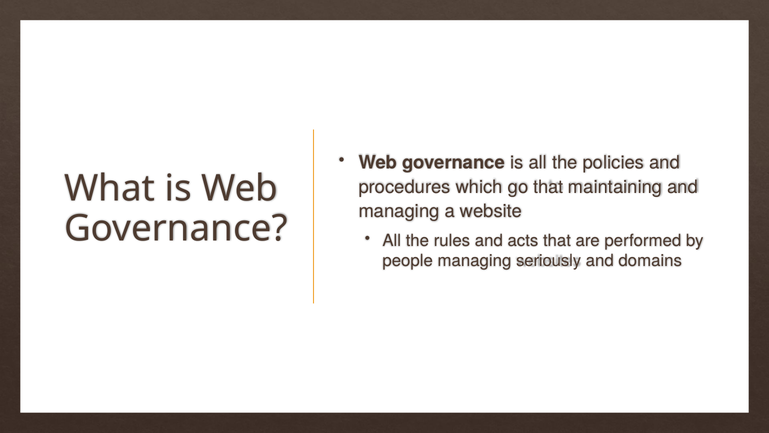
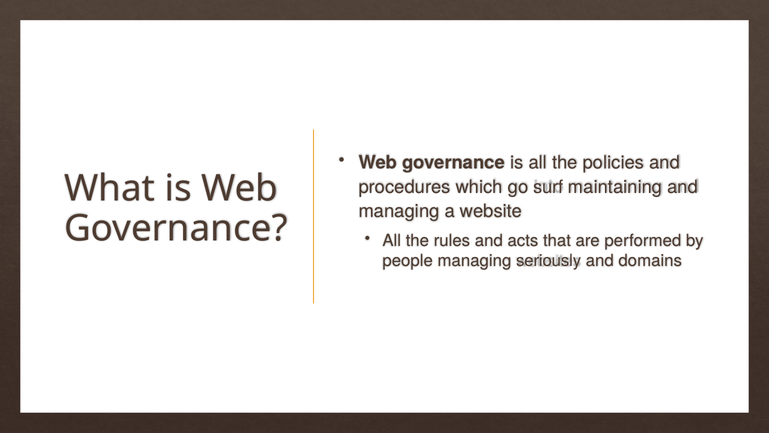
go that: that -> surf
